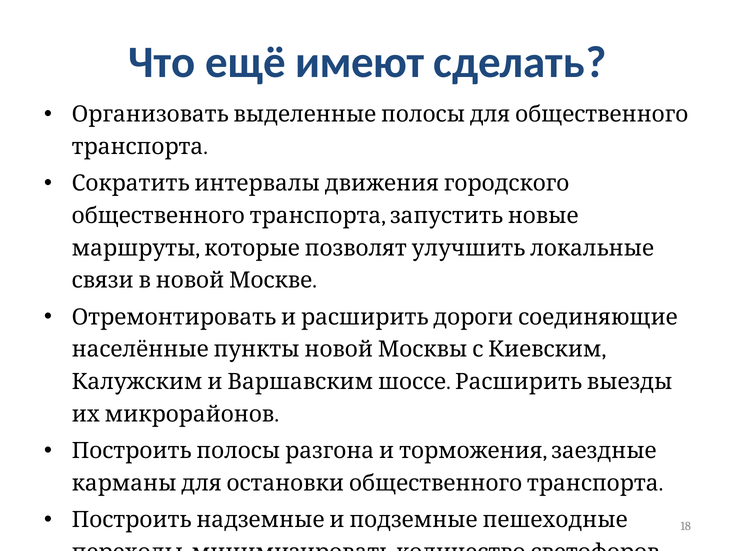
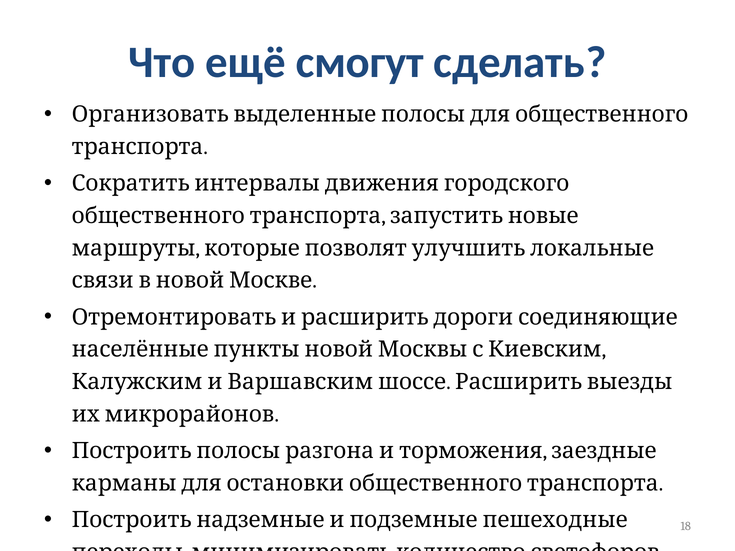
имеют: имеют -> смогут
